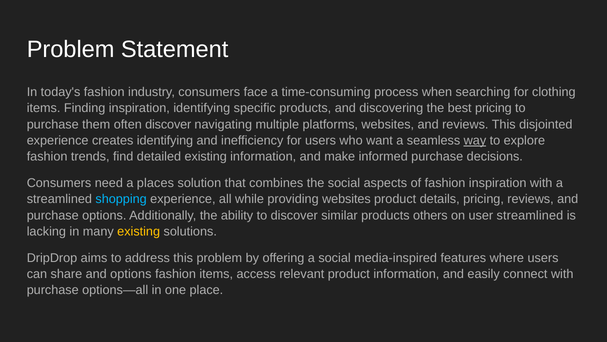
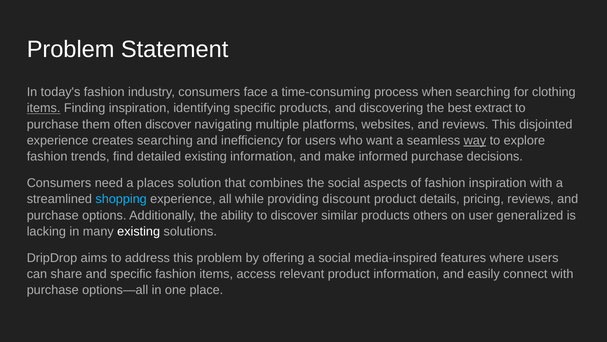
items at (44, 108) underline: none -> present
best pricing: pricing -> extract
creates identifying: identifying -> searching
providing websites: websites -> discount
user streamlined: streamlined -> generalized
existing at (139, 231) colour: yellow -> white
and options: options -> specific
